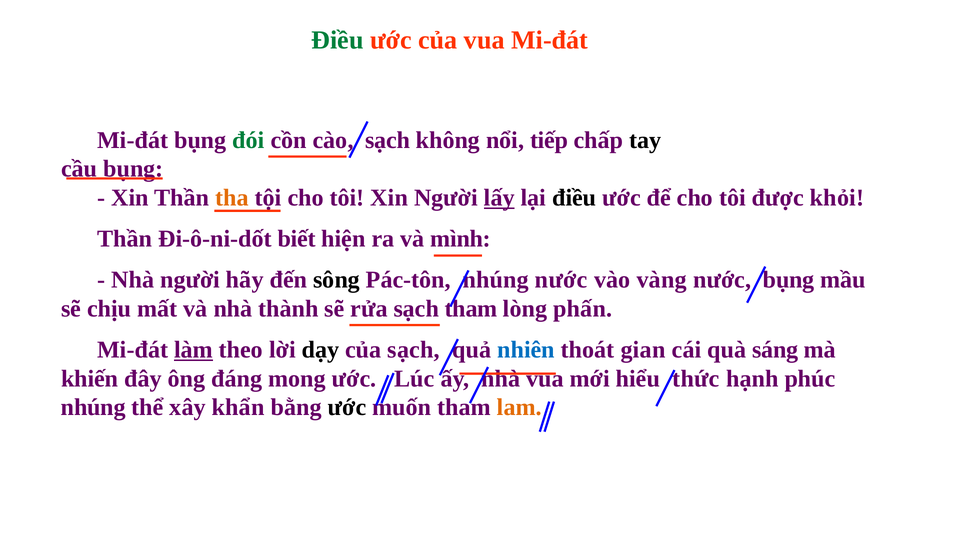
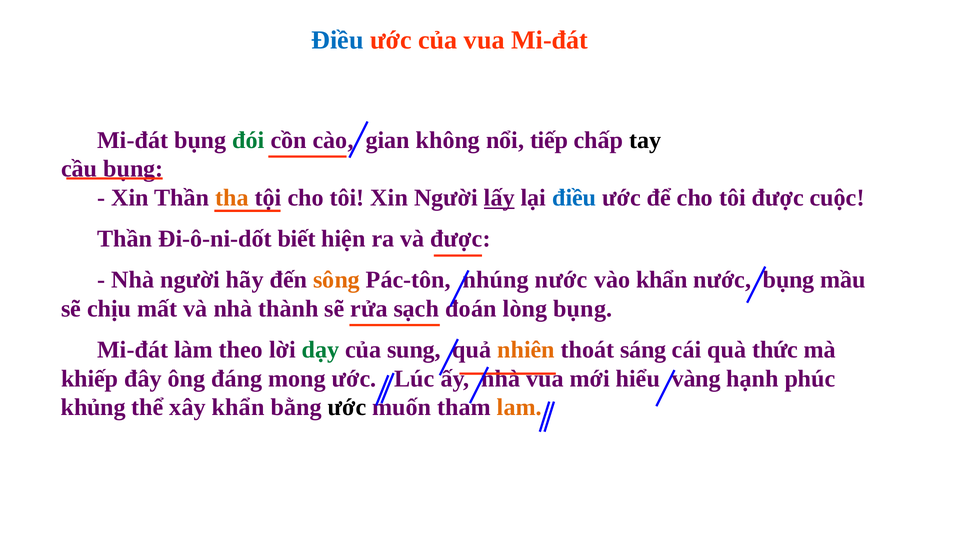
Điều at (337, 40) colour: green -> blue
cào sạch: sạch -> gian
điều at (574, 198) colour: black -> blue
khỏi: khỏi -> cuộc
và mình: mình -> được
sông colour: black -> orange
vào vàng: vàng -> khẩn
sạch tham: tham -> đoán
lòng phấn: phấn -> bụng
làm underline: present -> none
dạy colour: black -> green
của sạch: sạch -> sung
nhiên colour: blue -> orange
gian: gian -> sáng
sáng: sáng -> thức
khiến: khiến -> khiếp
thức: thức -> vàng
nhúng at (93, 408): nhúng -> khủng
